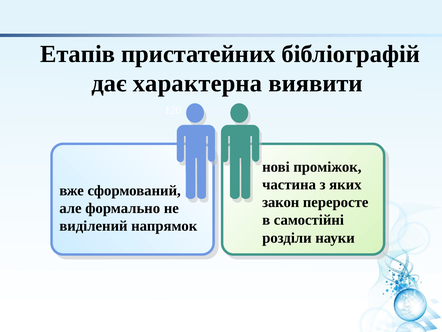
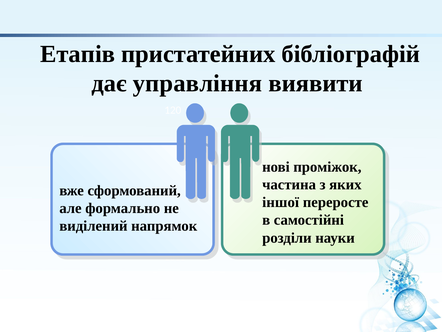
характерна: характерна -> управління
закон: закон -> іншої
